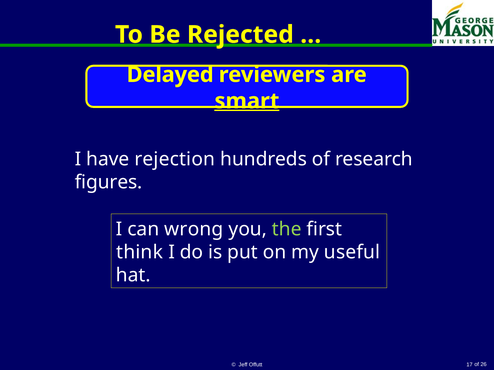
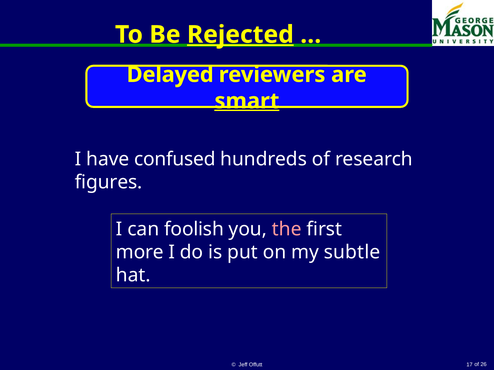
Rejected underline: none -> present
rejection: rejection -> confused
wrong: wrong -> foolish
the colour: light green -> pink
think: think -> more
useful: useful -> subtle
